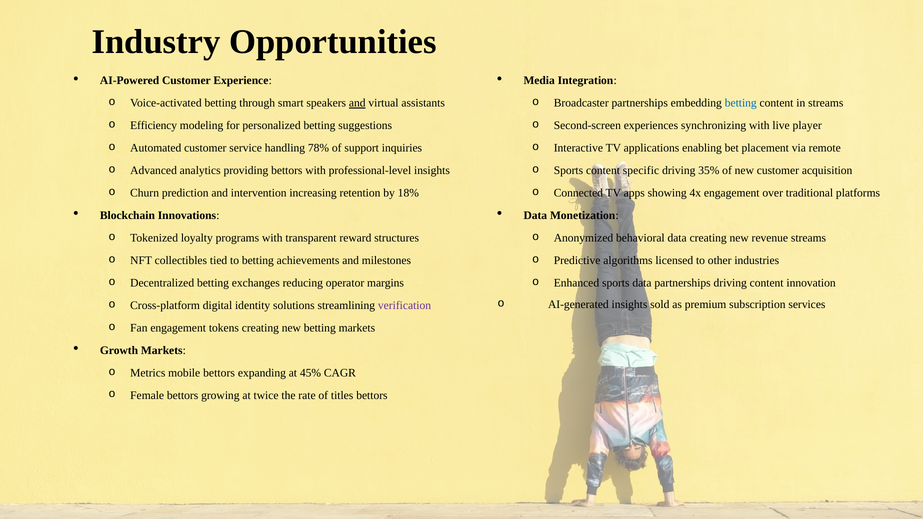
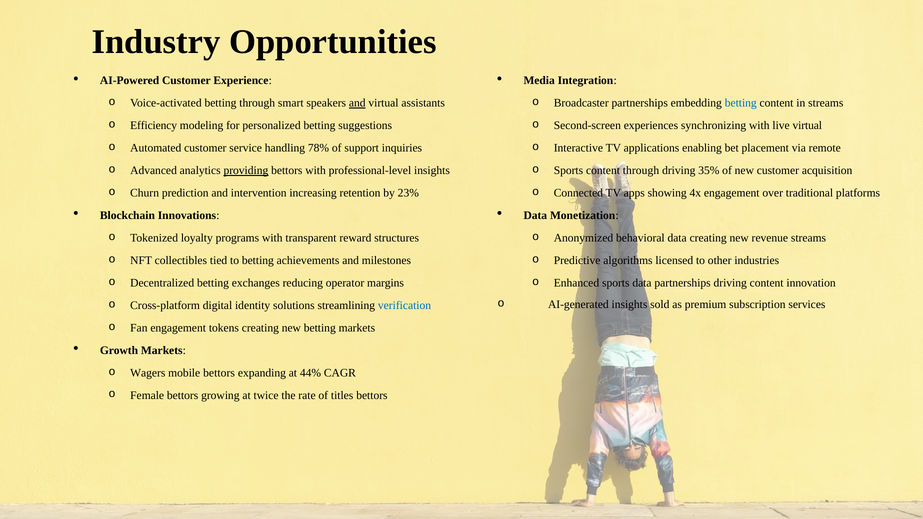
live player: player -> virtual
providing underline: none -> present
content specific: specific -> through
18%: 18% -> 23%
verification colour: purple -> blue
Metrics: Metrics -> Wagers
45%: 45% -> 44%
